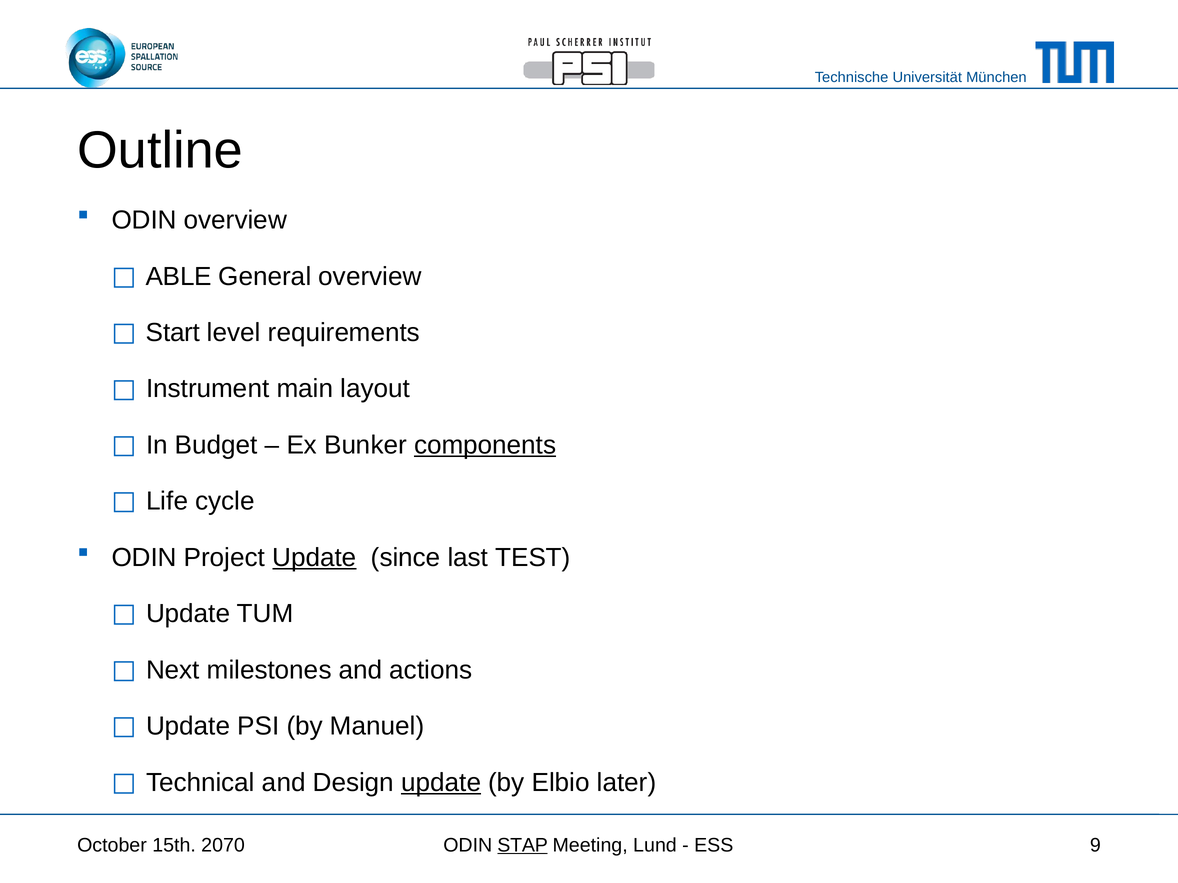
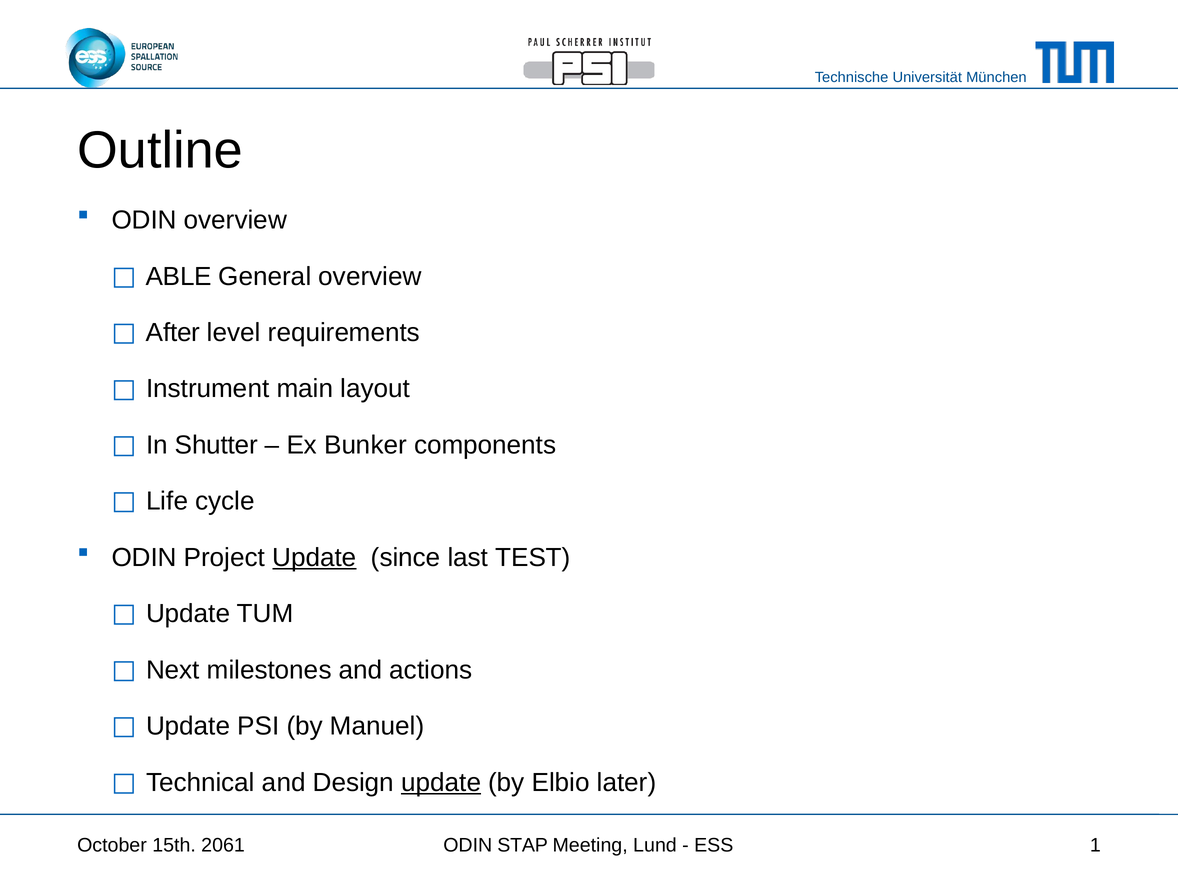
Start: Start -> After
Budget: Budget -> Shutter
components underline: present -> none
2070: 2070 -> 2061
STAP underline: present -> none
9: 9 -> 1
